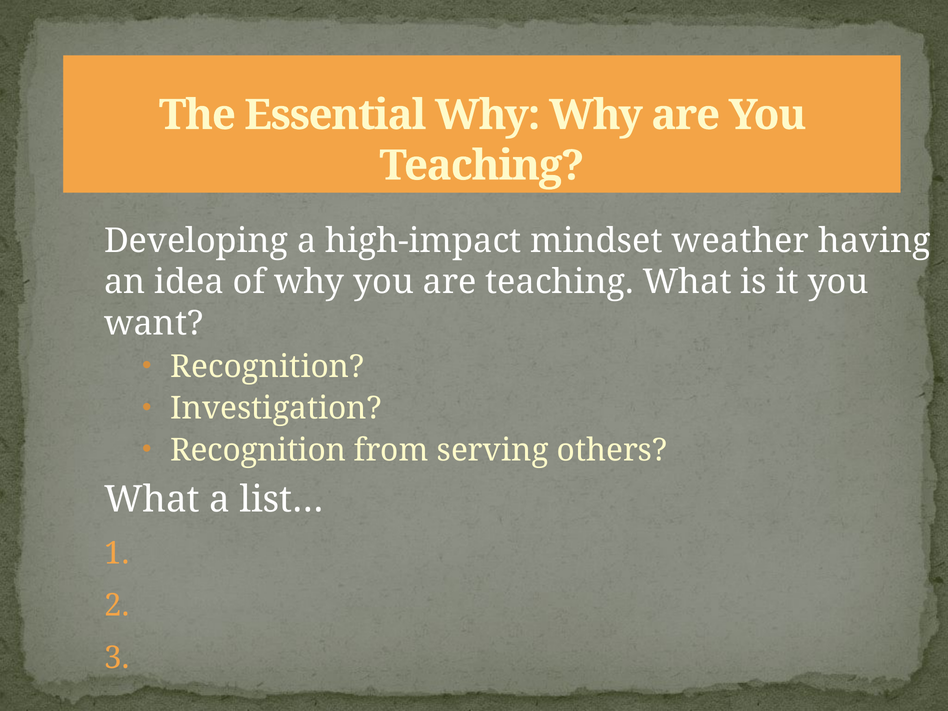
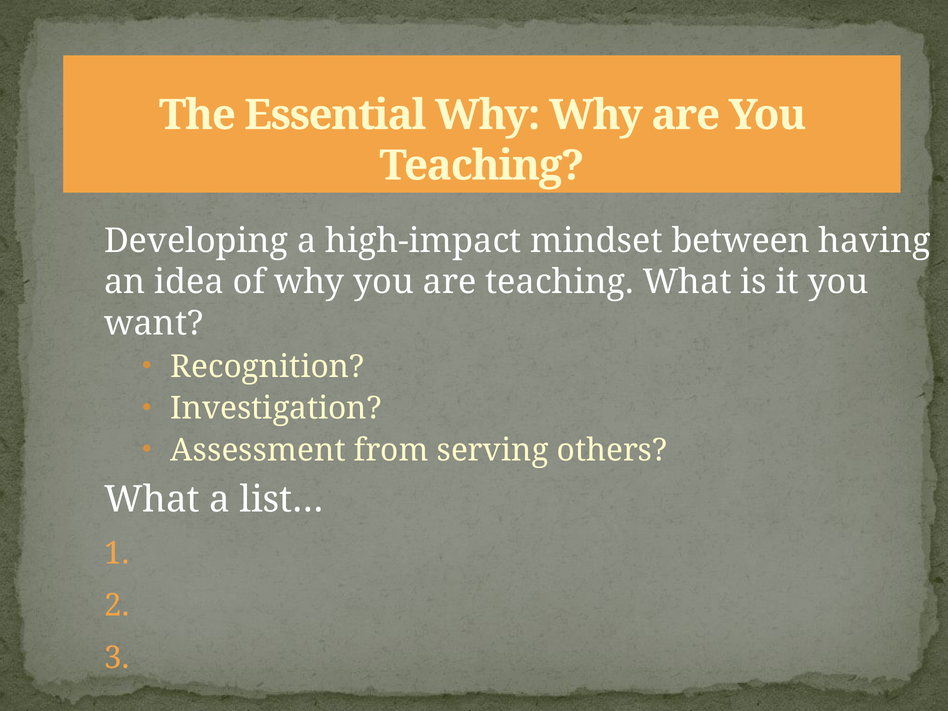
weather: weather -> between
Recognition at (258, 450): Recognition -> Assessment
